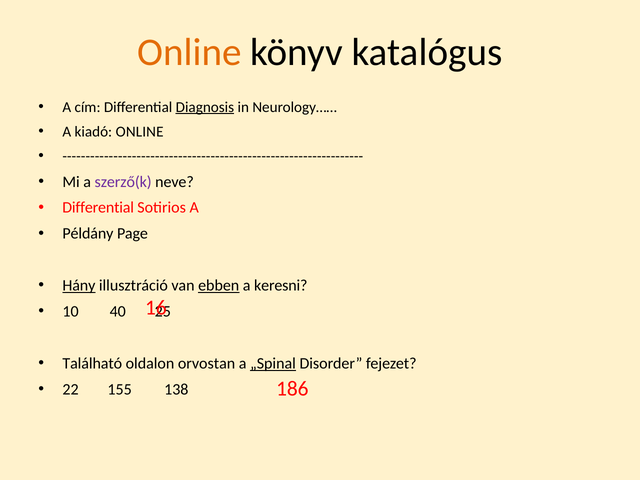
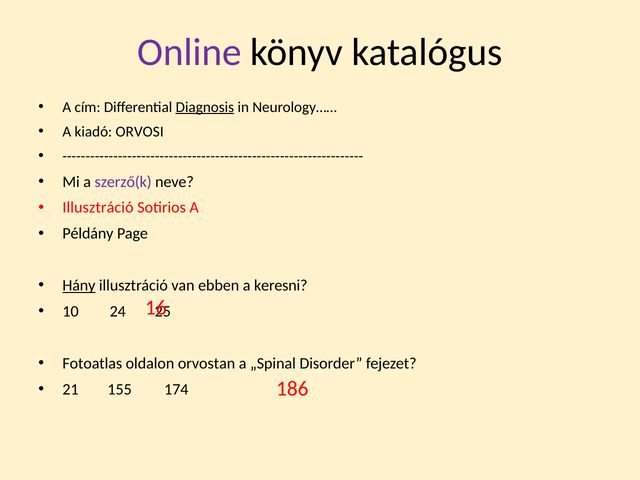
Online at (189, 52) colour: orange -> purple
kiadó ONLINE: ONLINE -> ORVOSI
Differential at (98, 208): Differential -> Illusztráció
ebben underline: present -> none
40: 40 -> 24
Található: Található -> Fotoatlas
„Spinal underline: present -> none
22: 22 -> 21
138: 138 -> 174
